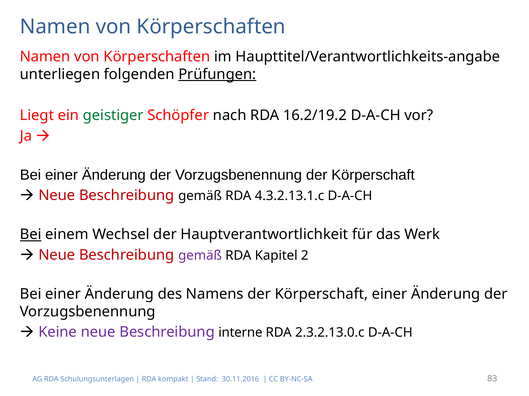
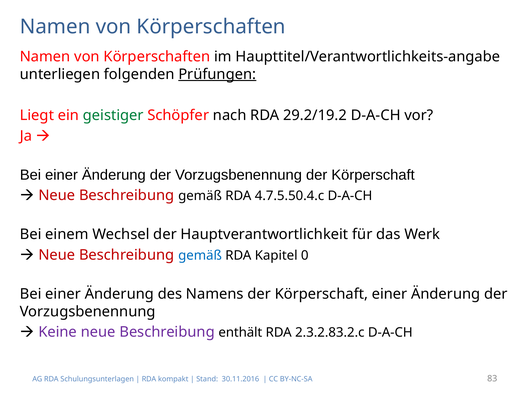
16.2/19.2: 16.2/19.2 -> 29.2/19.2
4.3.2.13.1.c: 4.3.2.13.1.c -> 4.7.5.50.4.c
Bei at (31, 235) underline: present -> none
gemäß at (200, 256) colour: purple -> blue
2: 2 -> 0
interne: interne -> enthält
2.3.2.13.0.c: 2.3.2.13.0.c -> 2.3.2.83.2.c
